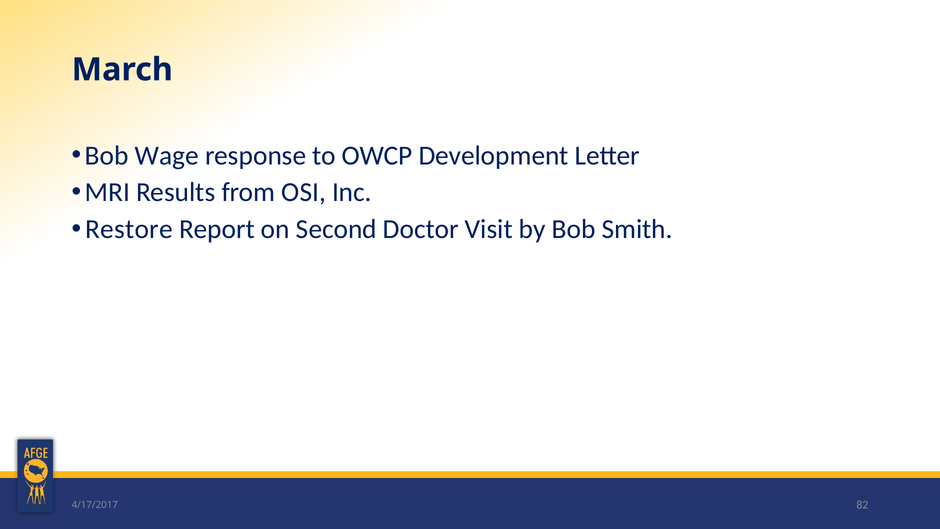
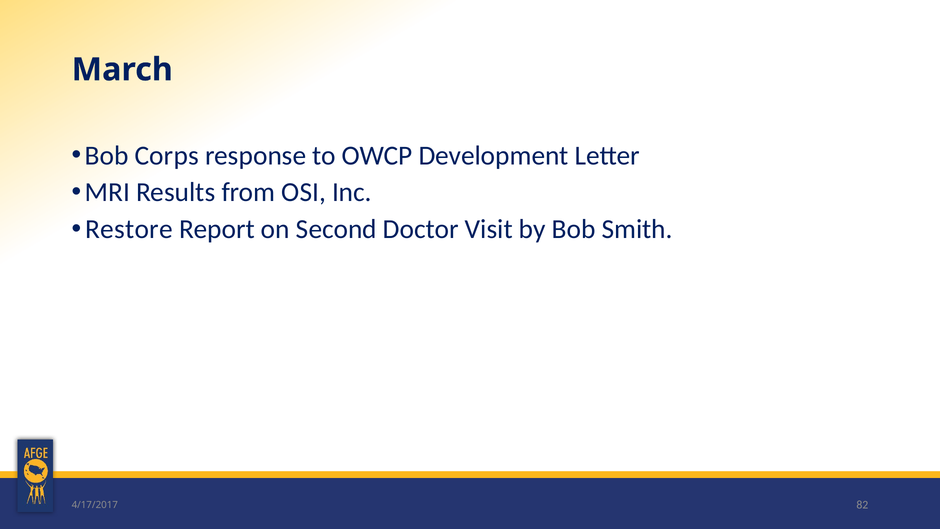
Wage: Wage -> Corps
